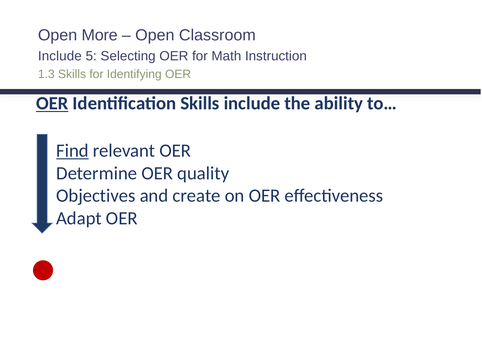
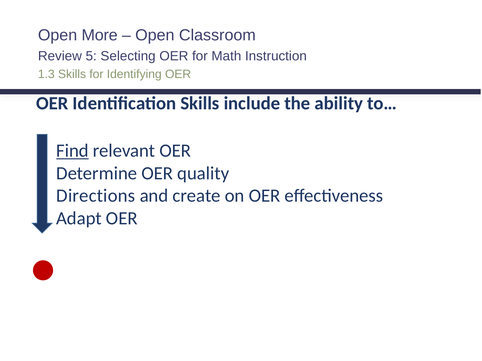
Include at (60, 56): Include -> Review
OER at (52, 104) underline: present -> none
Objectives: Objectives -> Directions
